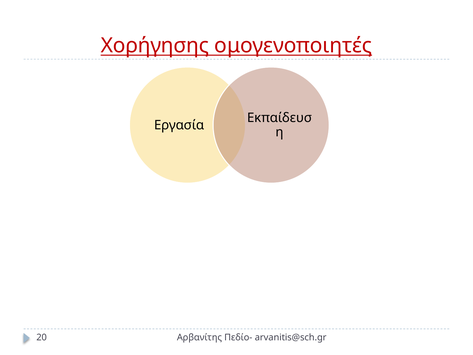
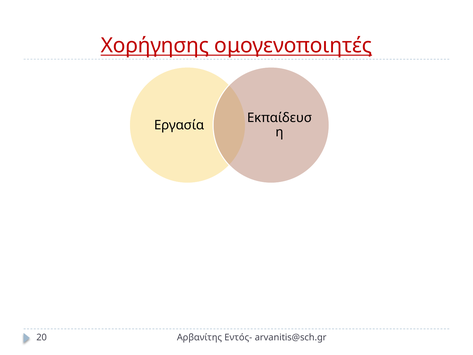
Πεδίο-: Πεδίο- -> Εντός-
